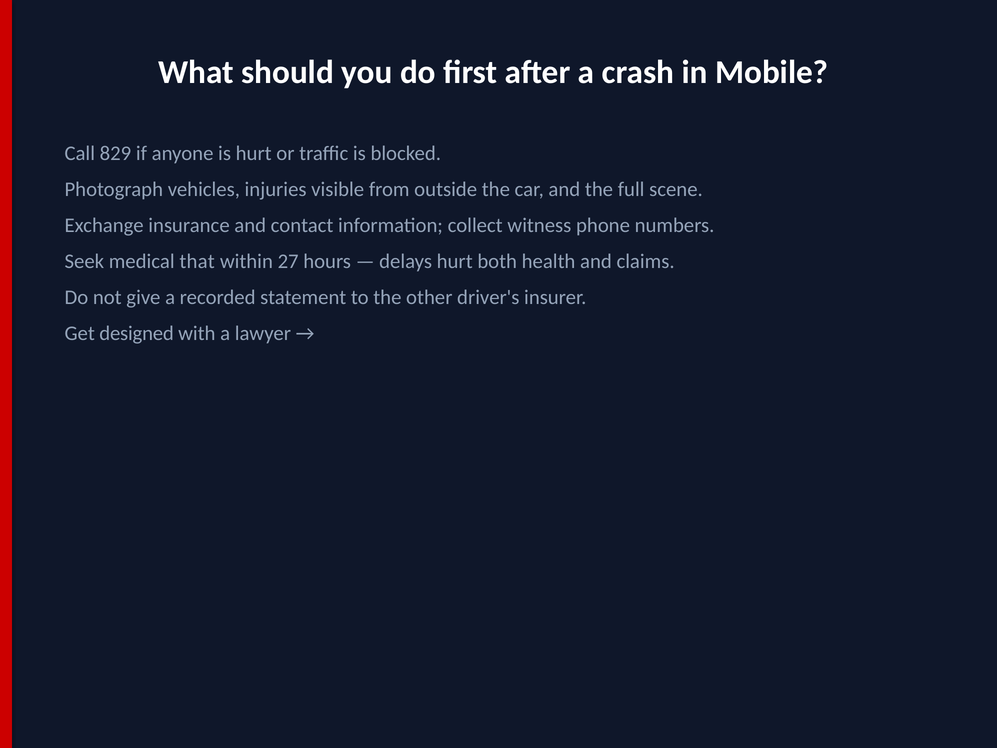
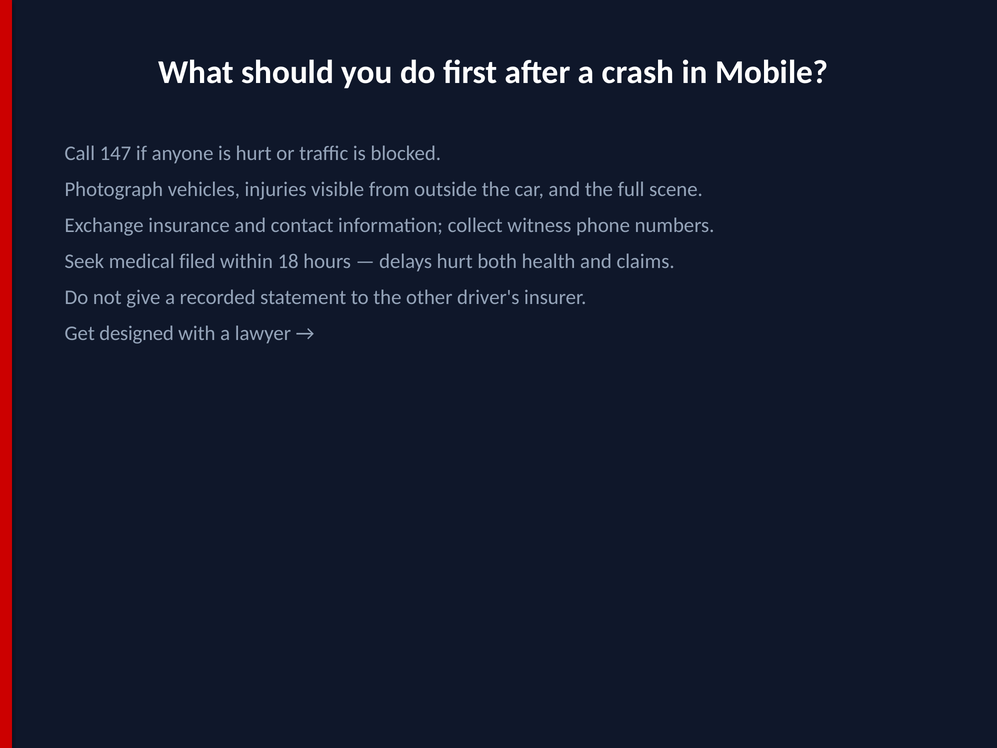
829: 829 -> 147
that: that -> filed
27: 27 -> 18
